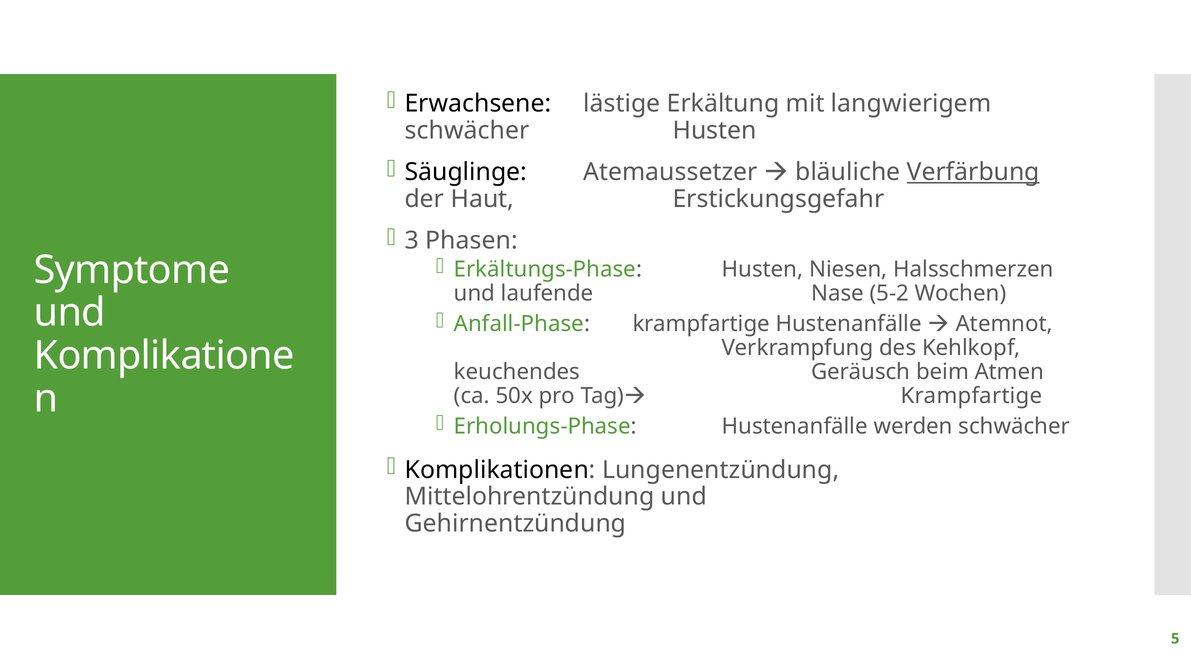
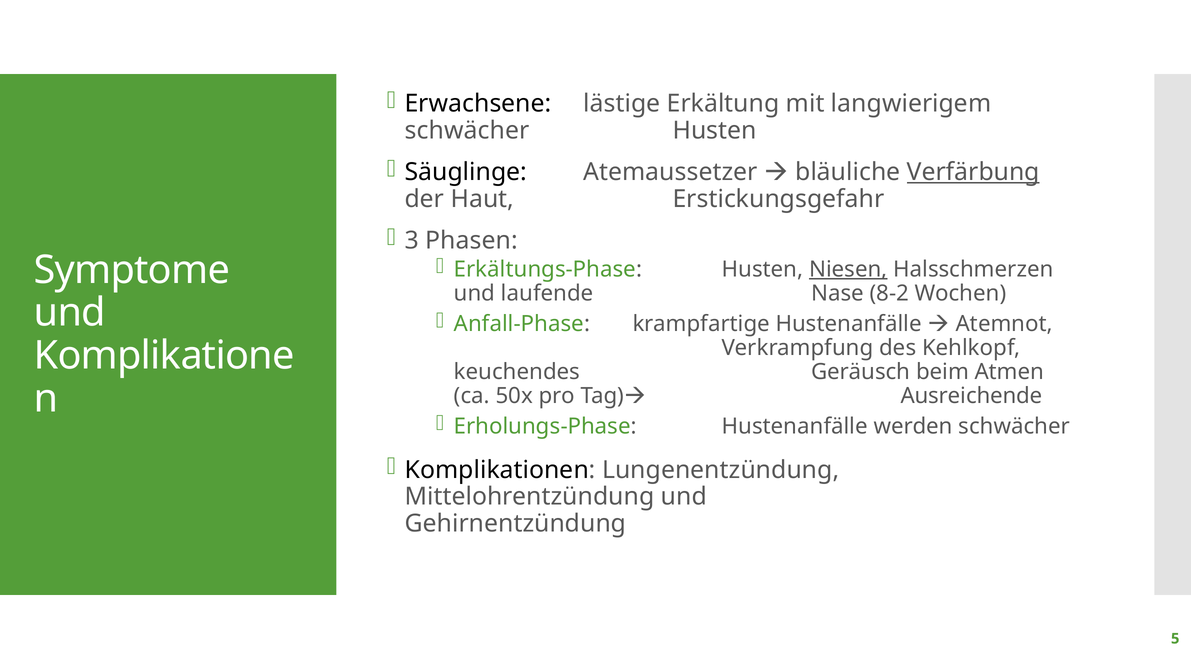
Niesen underline: none -> present
5-2: 5-2 -> 8-2
Tag) Krampfartige: Krampfartige -> Ausreichende
